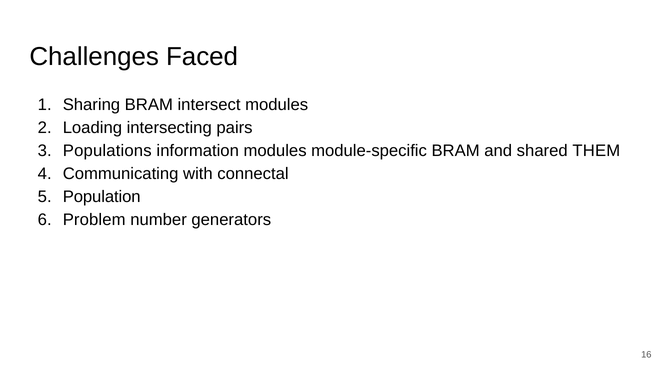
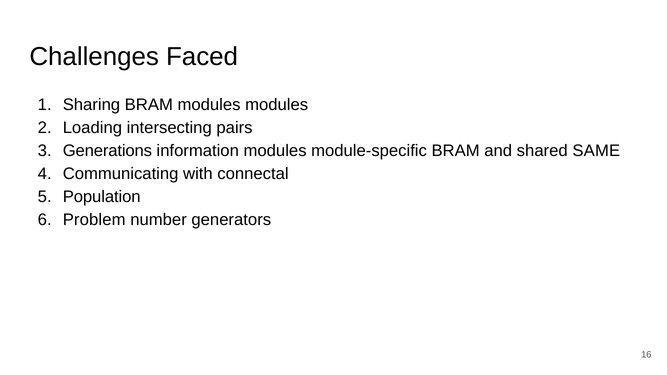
BRAM intersect: intersect -> modules
Populations: Populations -> Generations
THEM: THEM -> SAME
